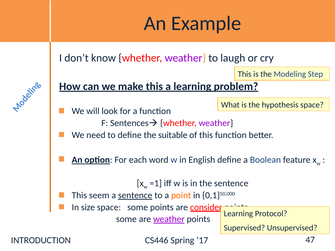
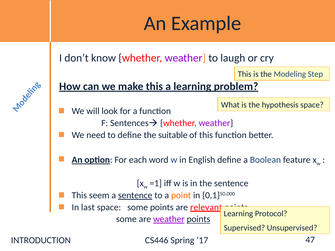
size: size -> last
consider: consider -> relevant
points at (198, 219) underline: none -> present
